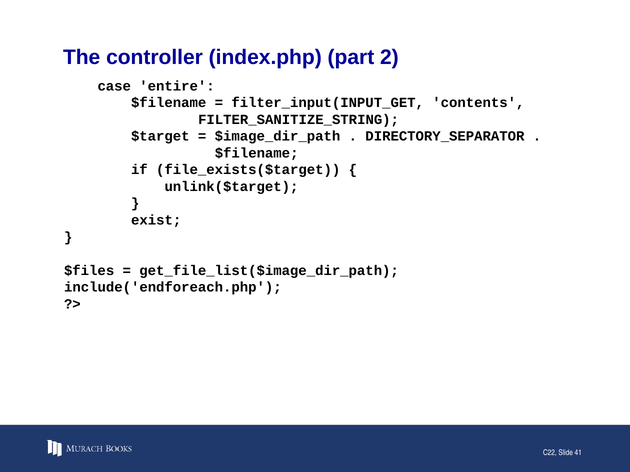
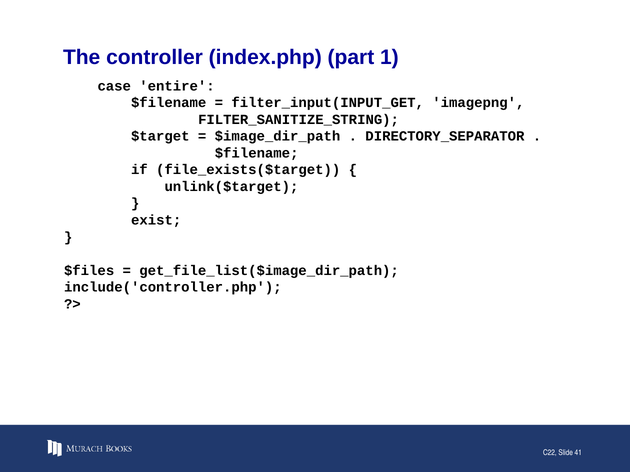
2: 2 -> 1
contents: contents -> imagepng
include('endforeach.php: include('endforeach.php -> include('controller.php
